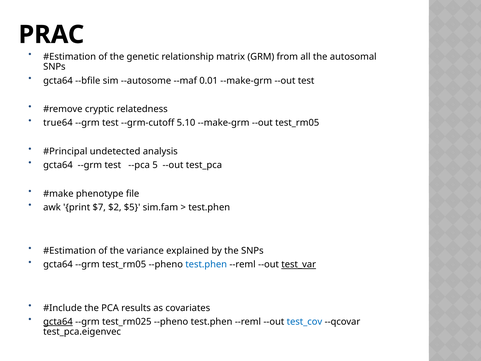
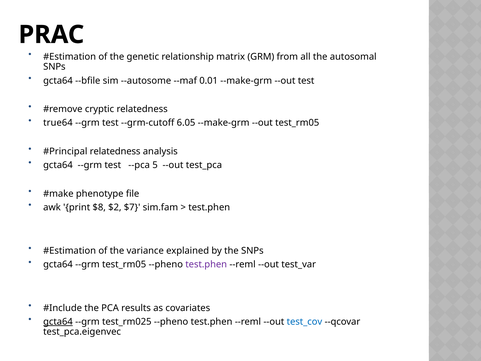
5.10: 5.10 -> 6.05
undetected at (115, 151): undetected -> relatedness
$7: $7 -> $8
$5: $5 -> $7
test.phen at (206, 264) colour: blue -> purple
test_var underline: present -> none
